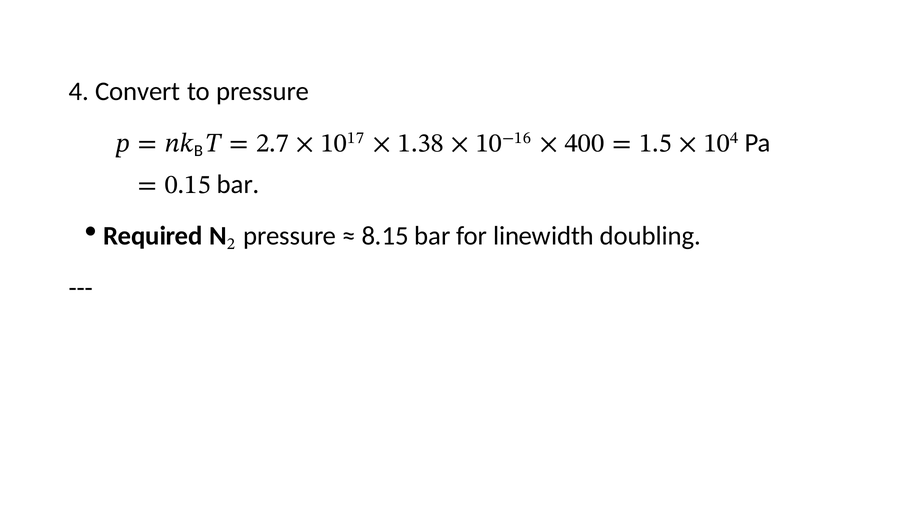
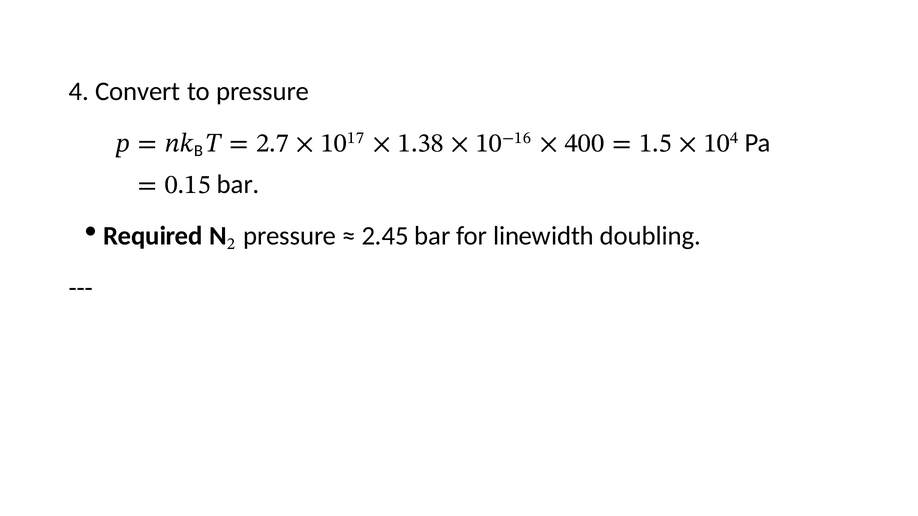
8.15: 8.15 -> 2.45
